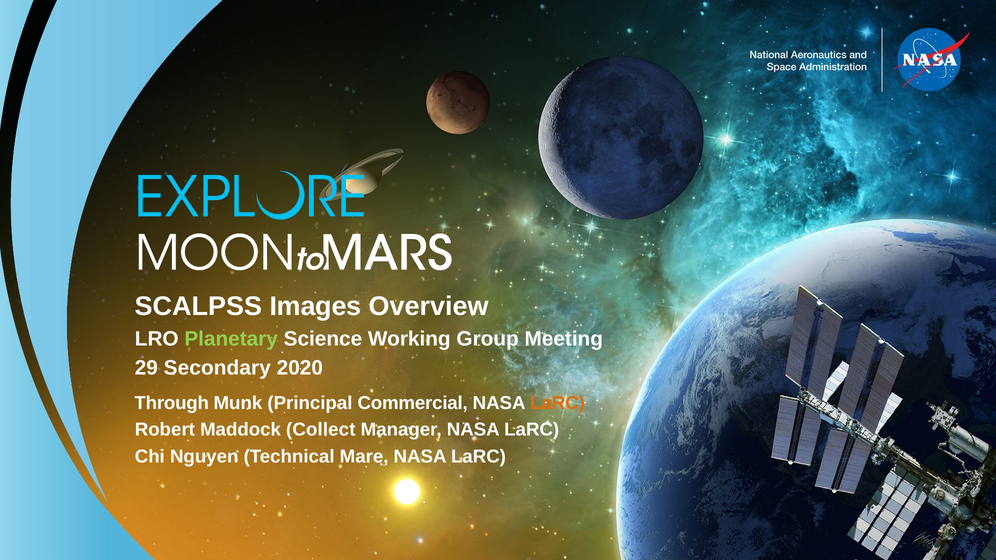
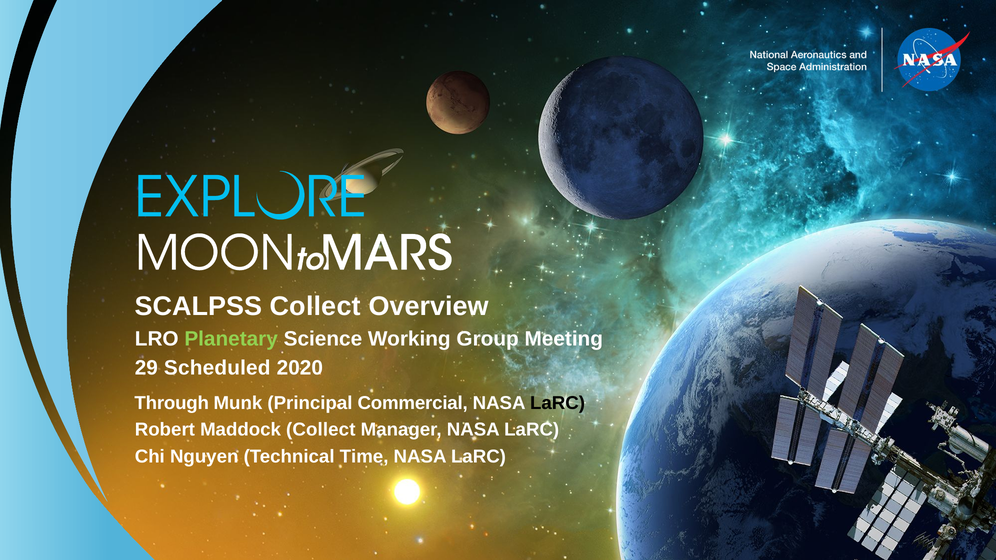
SCALPSS Images: Images -> Collect
Secondary: Secondary -> Scheduled
LaRC at (558, 403) colour: orange -> black
Mare: Mare -> Time
